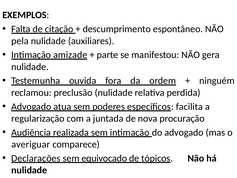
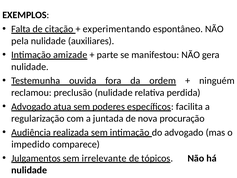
descumprimento: descumprimento -> experimentando
averiguar: averiguar -> impedido
Declarações: Declarações -> Julgamentos
equivocado: equivocado -> irrelevante
